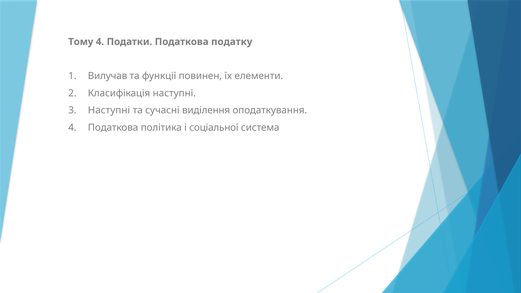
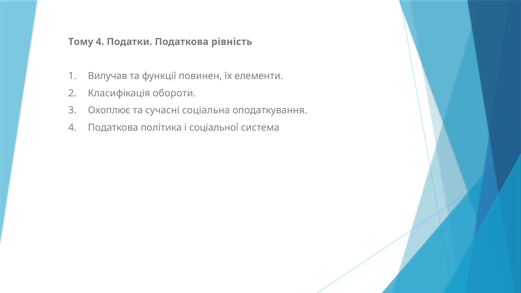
податку: податку -> рівність
Класифікація наступні: наступні -> обороти
3 Наступні: Наступні -> Охоплює
виділення: виділення -> соціальна
